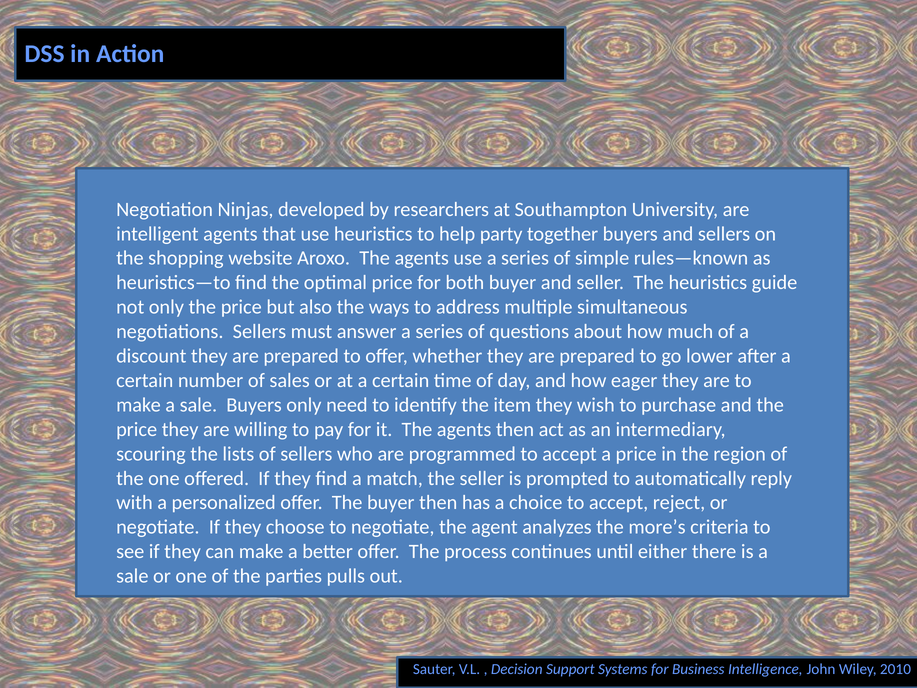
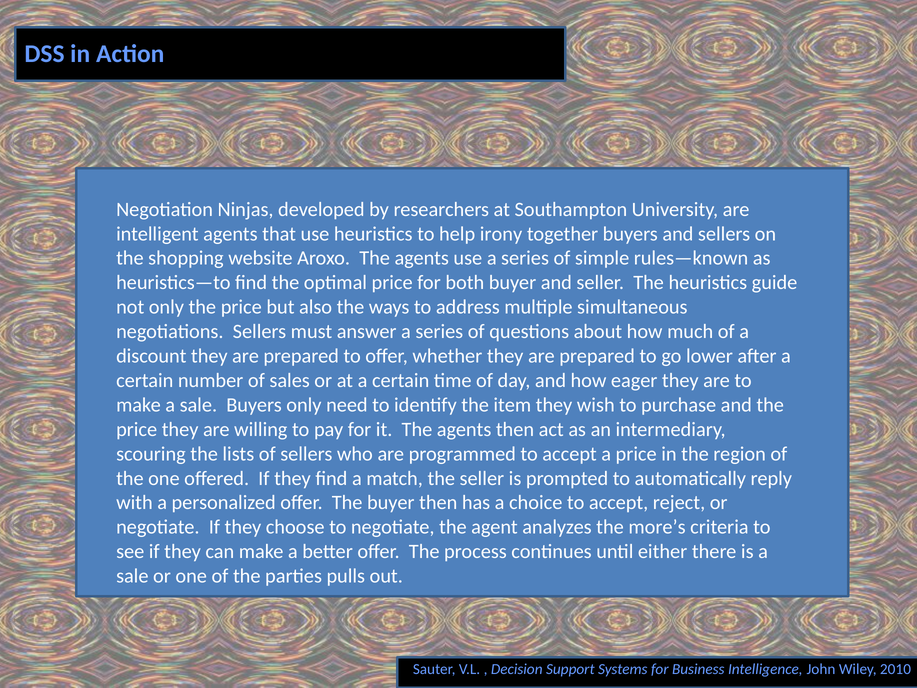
party: party -> irony
